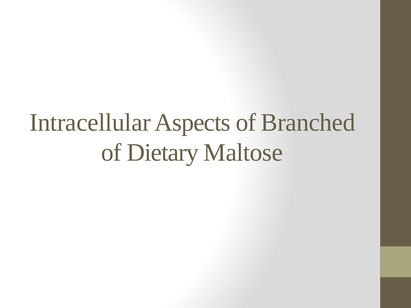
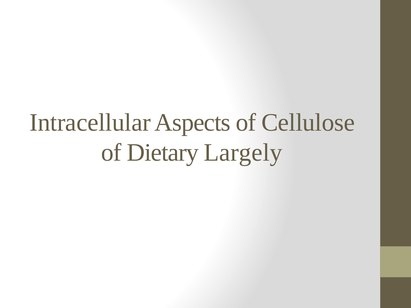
Branched: Branched -> Cellulose
Maltose: Maltose -> Largely
